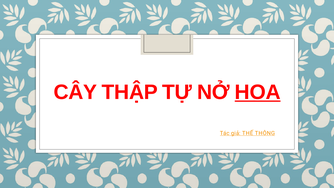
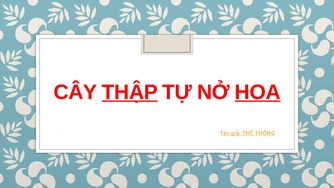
THẬP underline: none -> present
